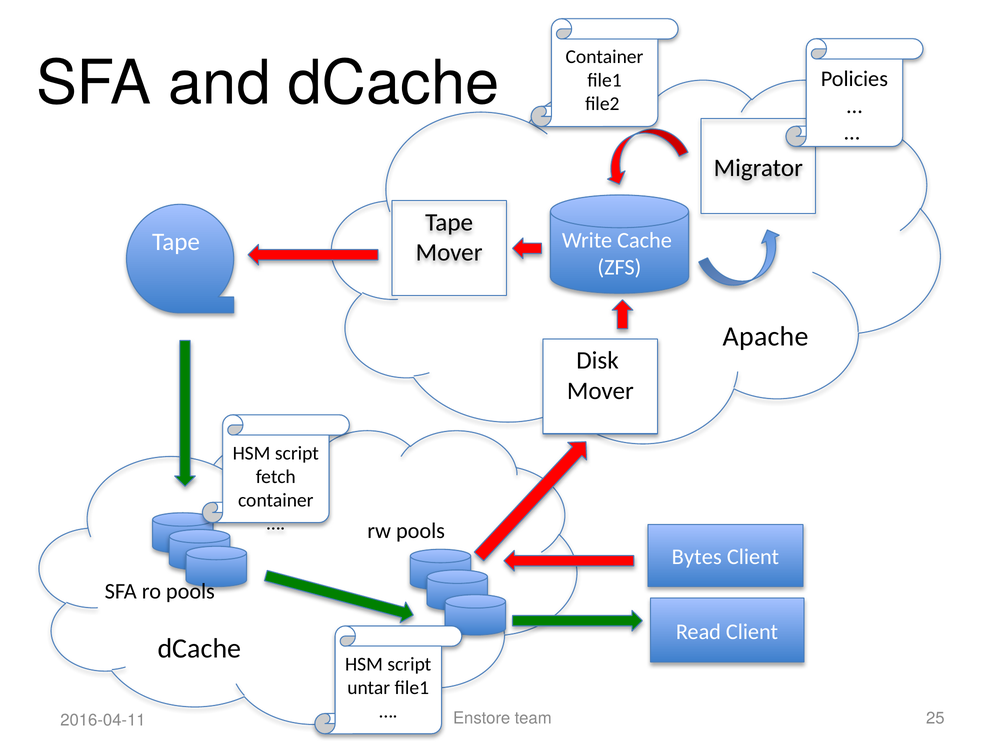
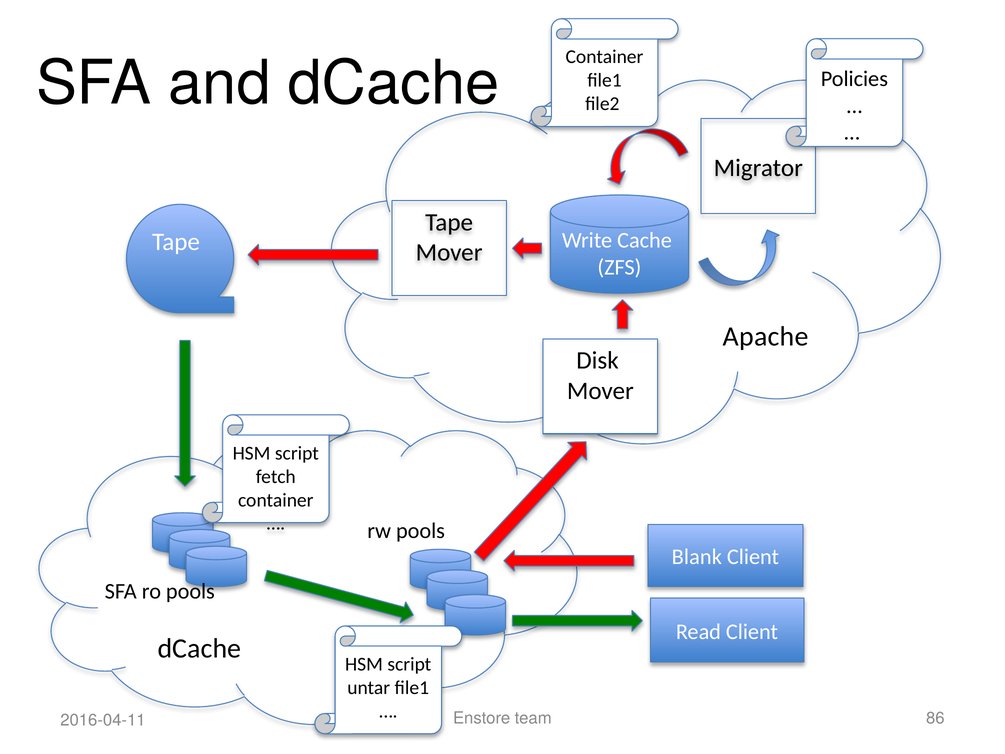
Bytes: Bytes -> Blank
25: 25 -> 86
